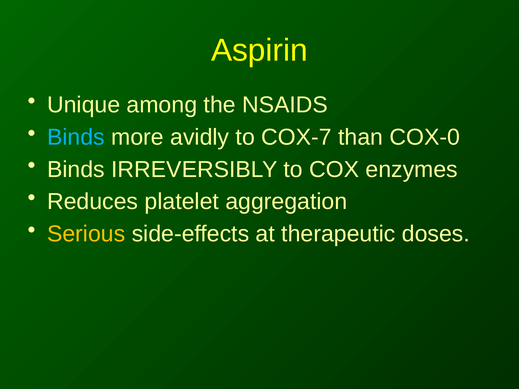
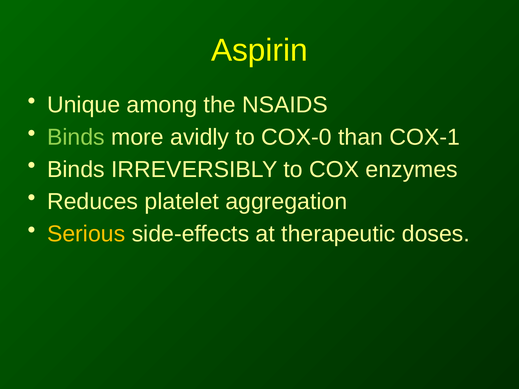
Binds at (76, 137) colour: light blue -> light green
COX-7: COX-7 -> COX-0
COX-0: COX-0 -> COX-1
